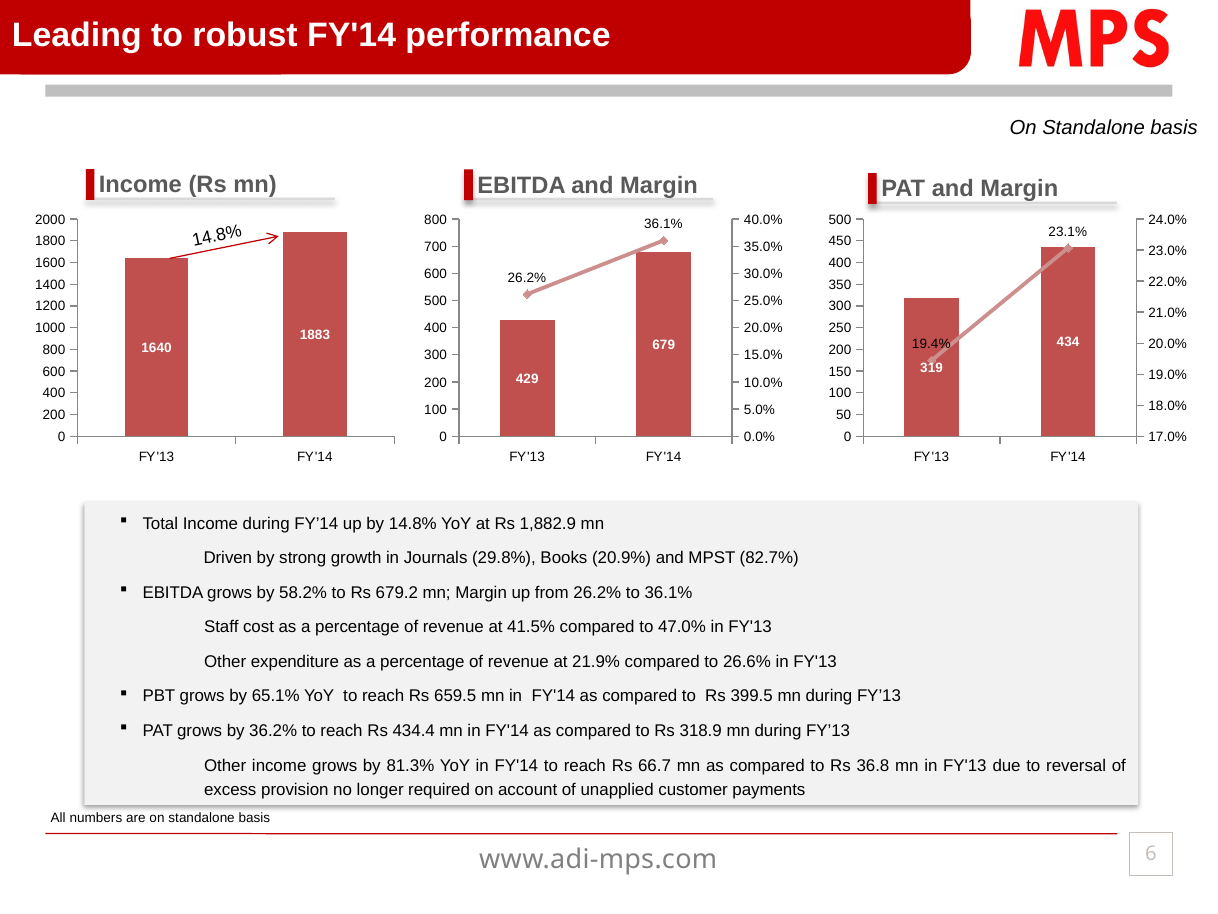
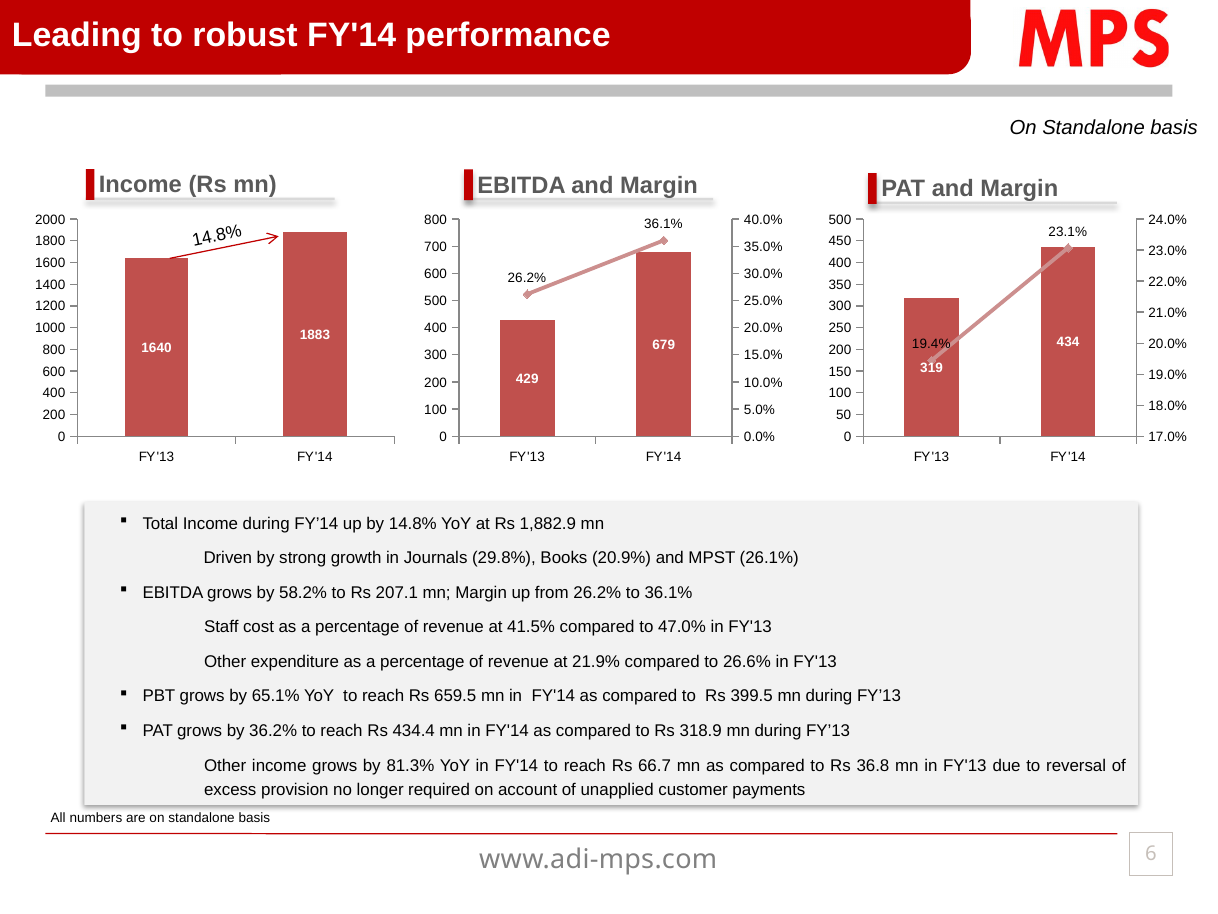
82.7%: 82.7% -> 26.1%
679.2: 679.2 -> 207.1
